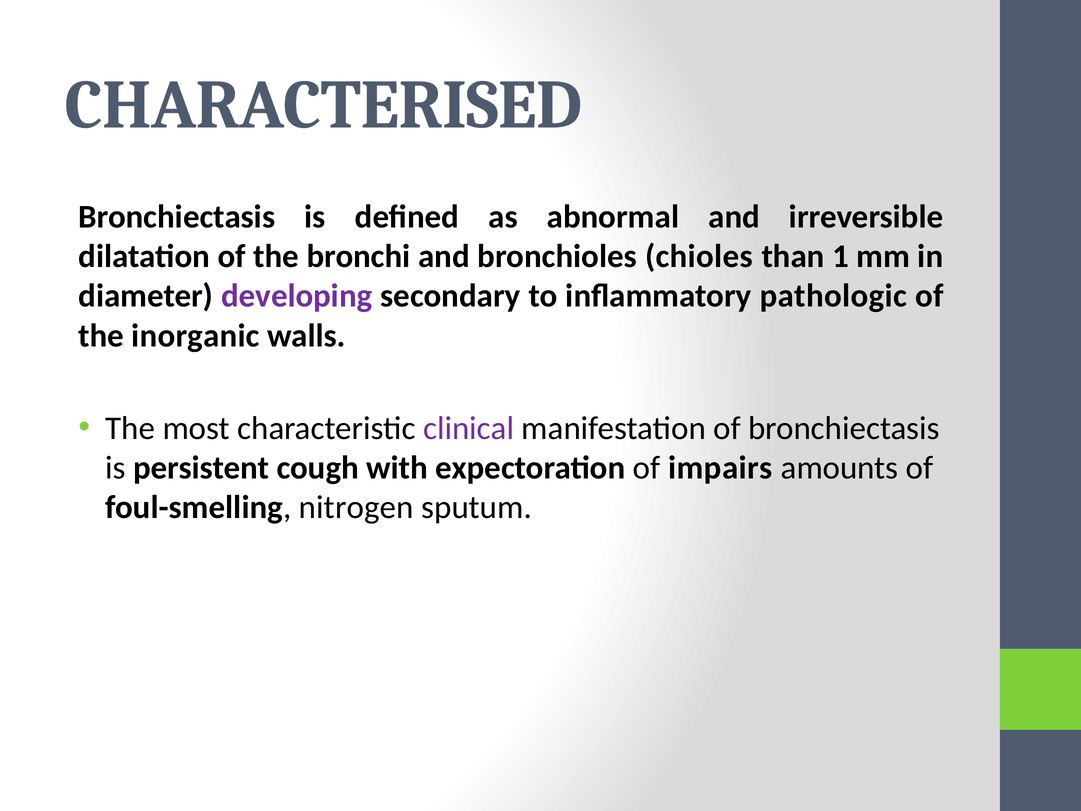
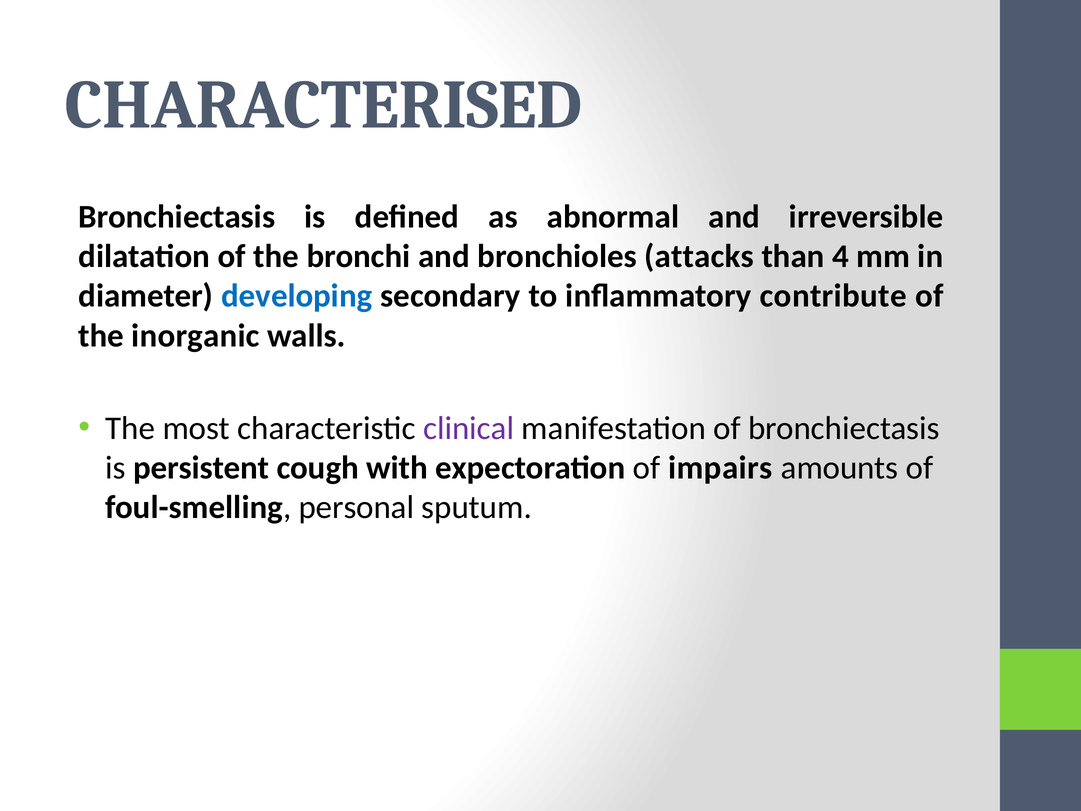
chioles: chioles -> attacks
1: 1 -> 4
developing colour: purple -> blue
pathologic: pathologic -> contribute
nitrogen: nitrogen -> personal
